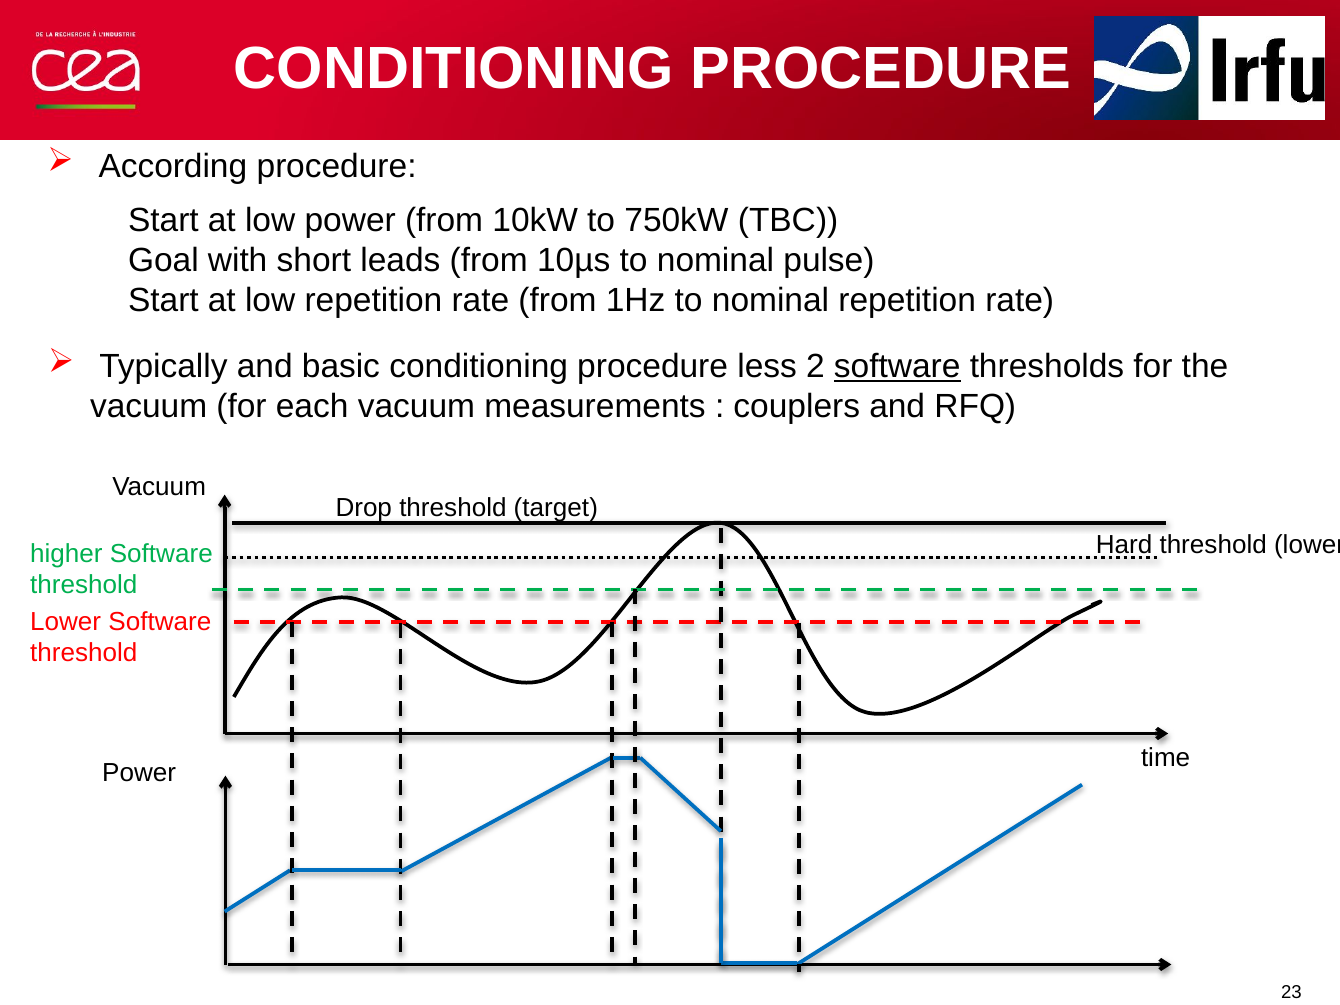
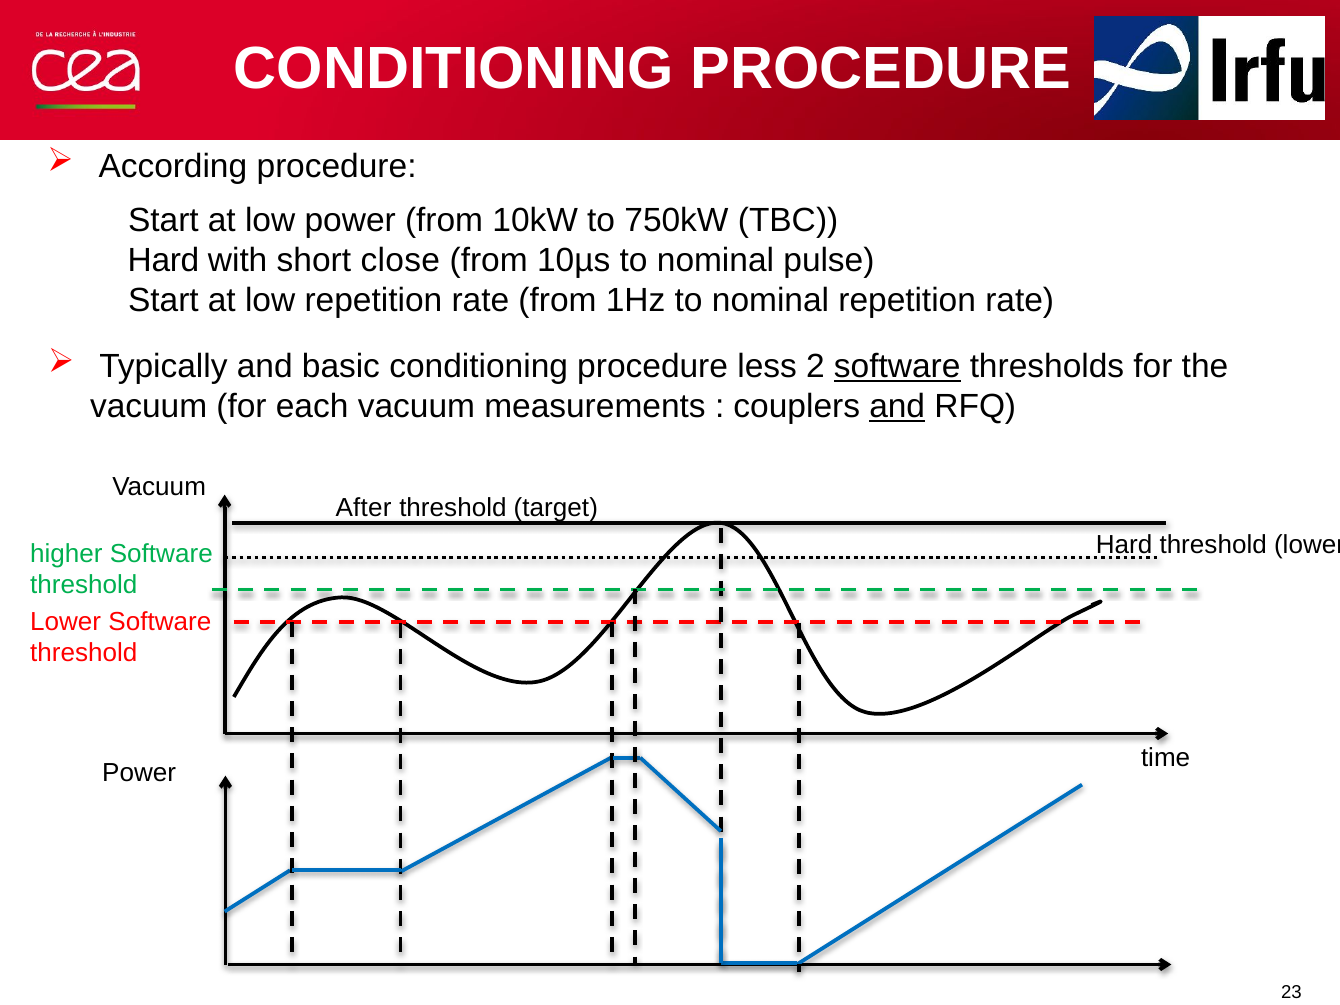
Goal at (163, 261): Goal -> Hard
leads: leads -> close
and at (897, 407) underline: none -> present
Drop: Drop -> After
